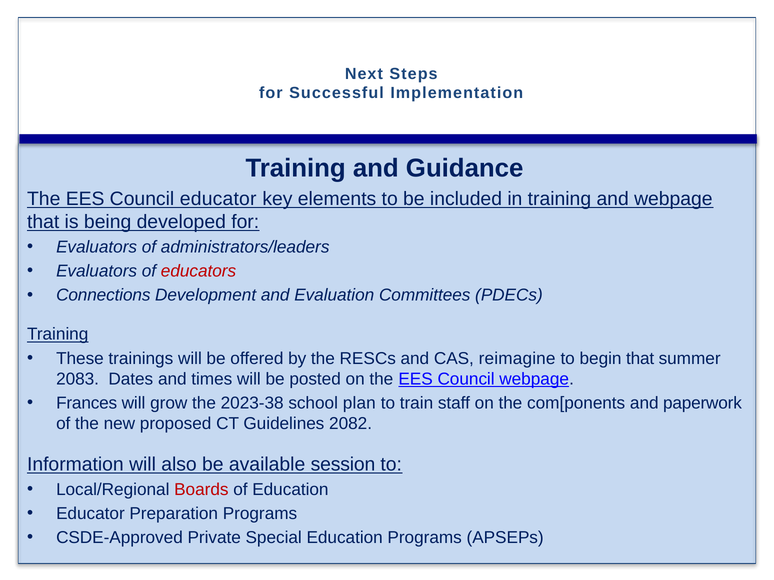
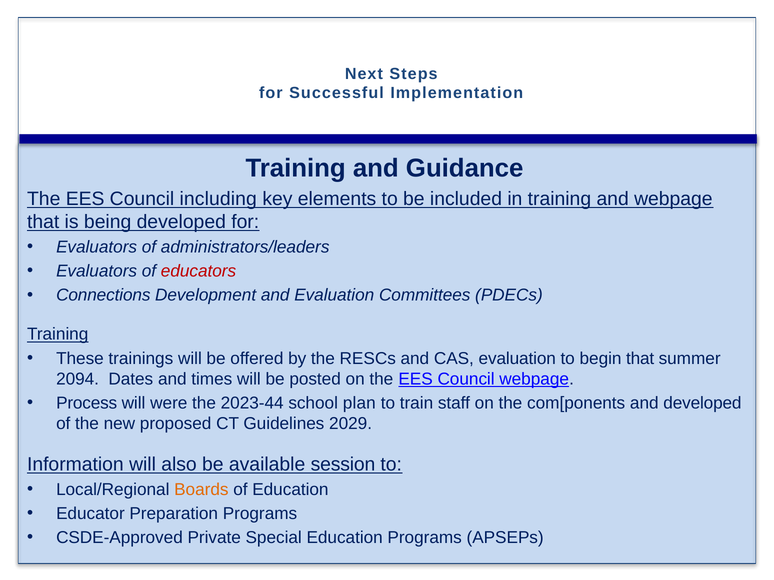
Council educator: educator -> including
CAS reimagine: reimagine -> evaluation
2083: 2083 -> 2094
Frances: Frances -> Process
grow: grow -> were
2023-38: 2023-38 -> 2023-44
and paperwork: paperwork -> developed
2082: 2082 -> 2029
Boards colour: red -> orange
